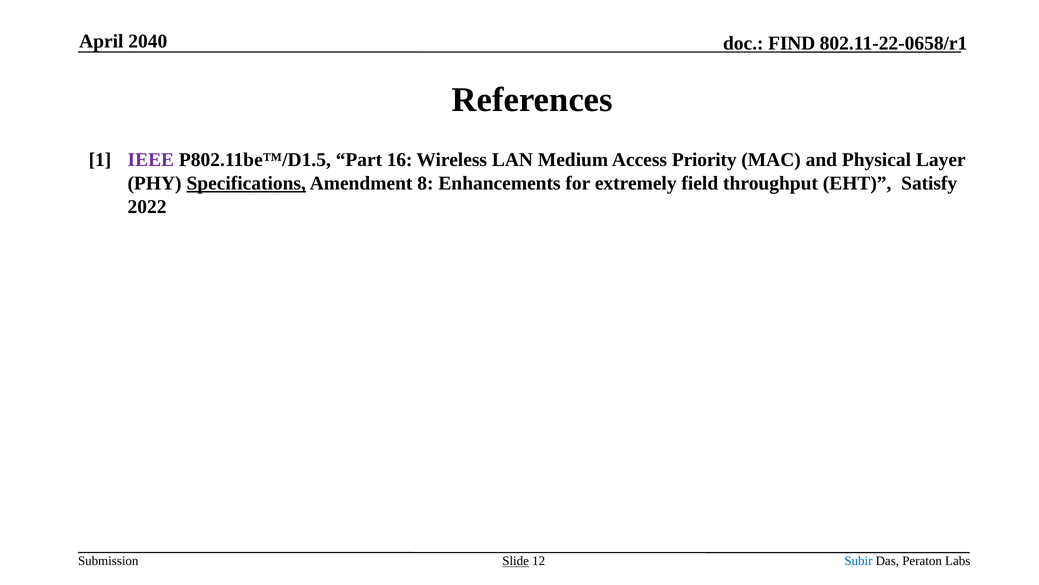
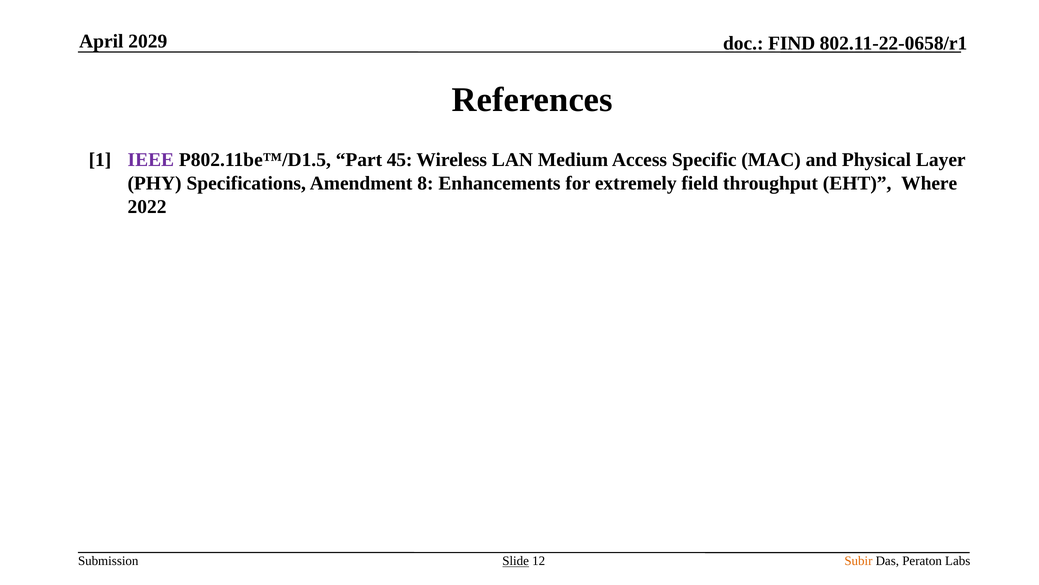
2040: 2040 -> 2029
16: 16 -> 45
Priority: Priority -> Specific
Specifications underline: present -> none
Satisfy: Satisfy -> Where
Subir colour: blue -> orange
